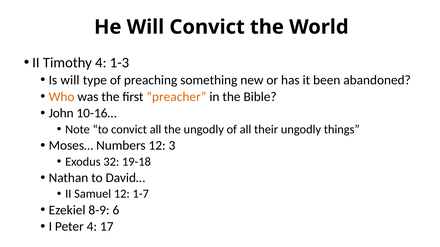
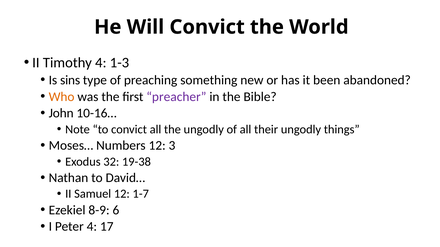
Is will: will -> sins
preacher colour: orange -> purple
19-18: 19-18 -> 19-38
